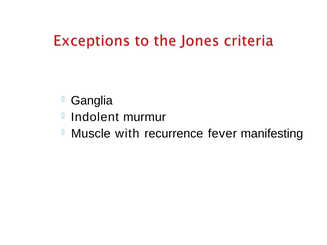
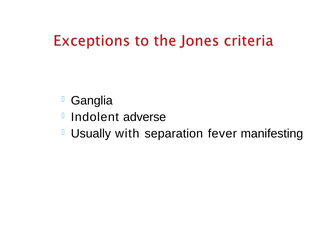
murmur: murmur -> adverse
Muscle: Muscle -> Usually
recurrence: recurrence -> separation
